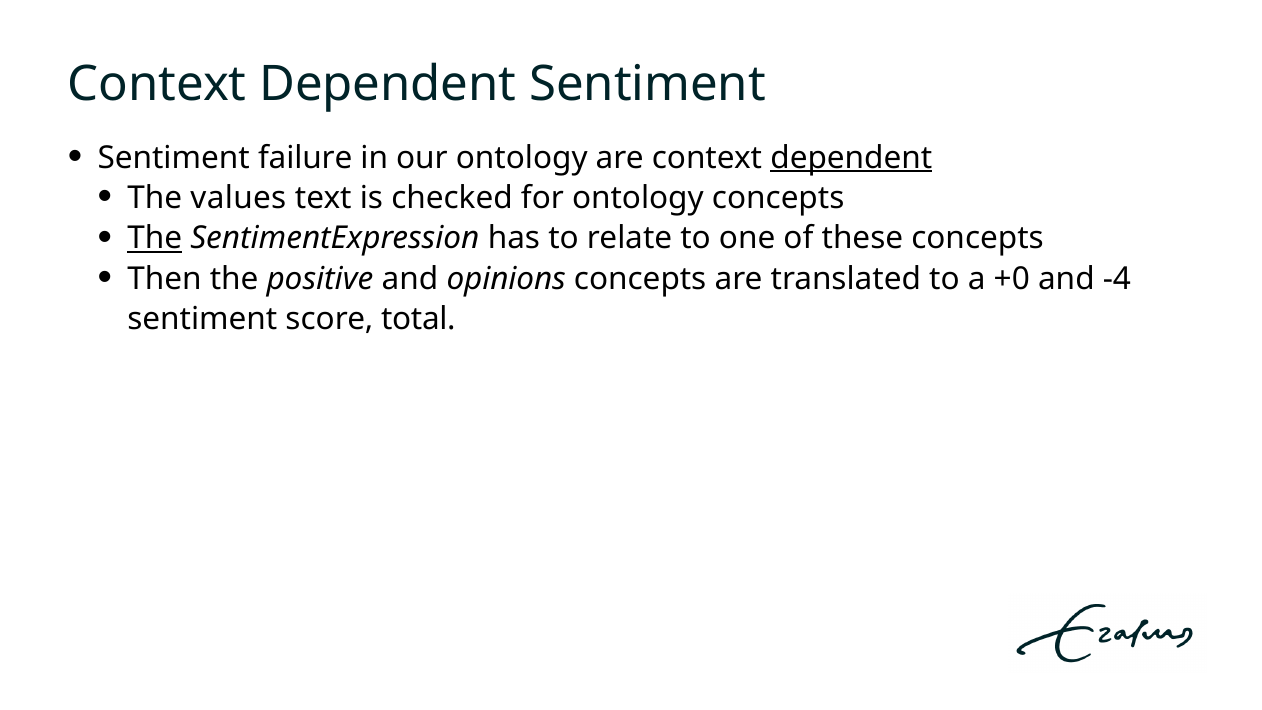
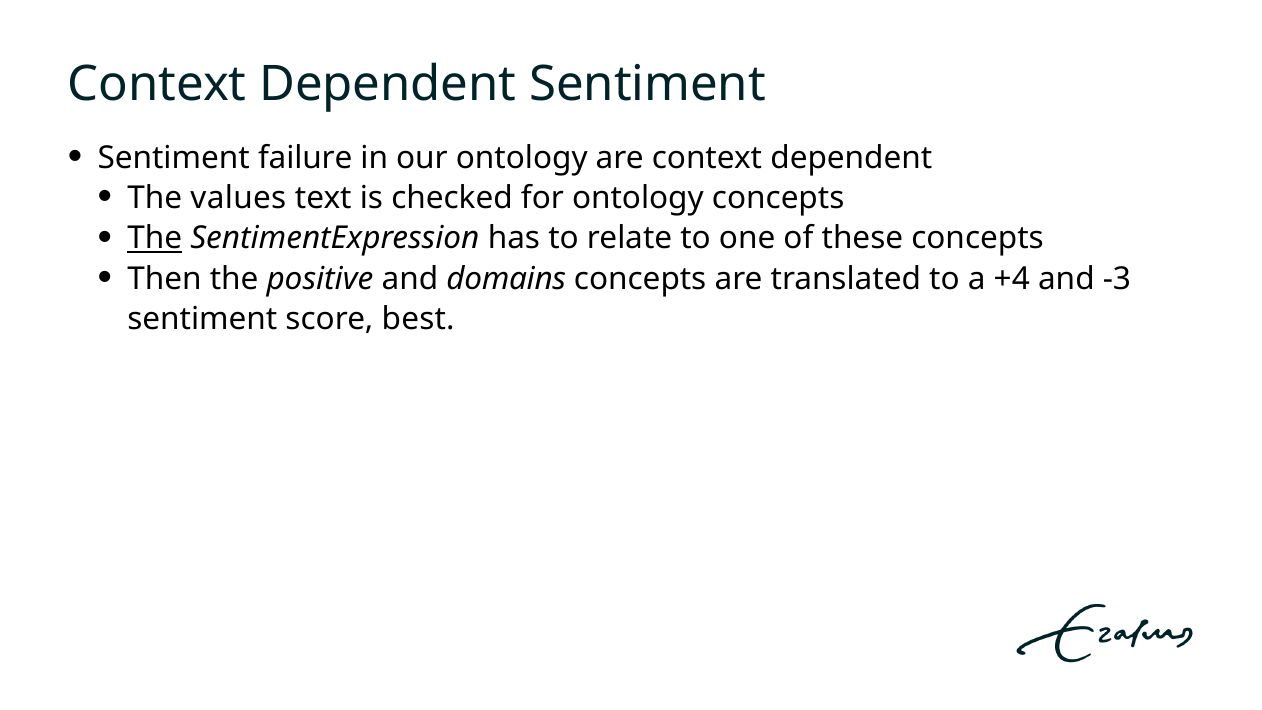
dependent at (851, 158) underline: present -> none
opinions: opinions -> domains
+0: +0 -> +4
-4: -4 -> -3
total: total -> best
